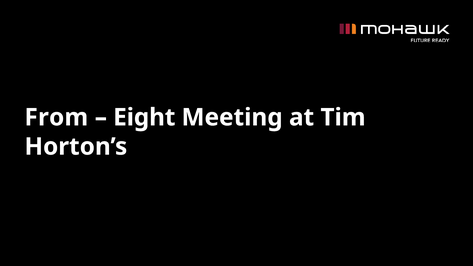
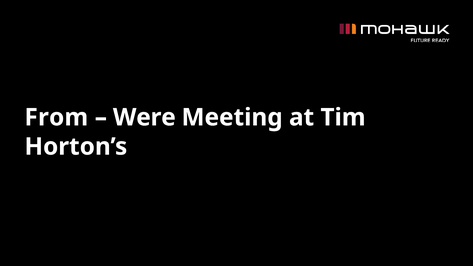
Eight: Eight -> Were
